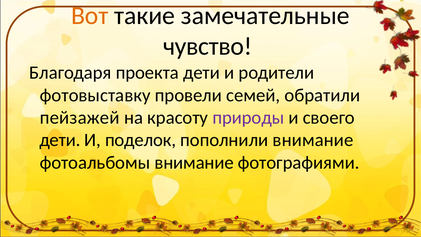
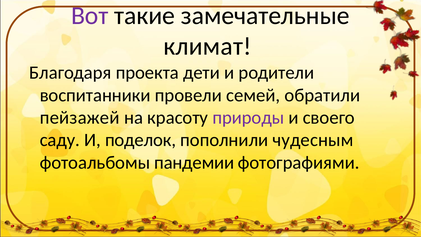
Вот colour: orange -> purple
чувство: чувство -> климат
фотовыставку: фотовыставку -> воспитанники
дети at (60, 140): дети -> саду
пополнили внимание: внимание -> чудесным
фотоальбомы внимание: внимание -> пандемии
